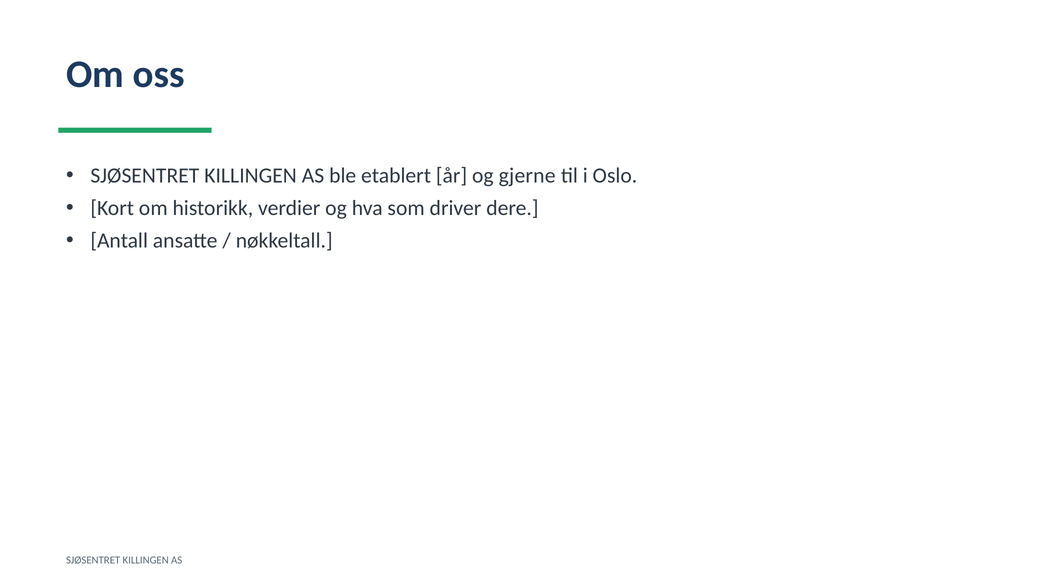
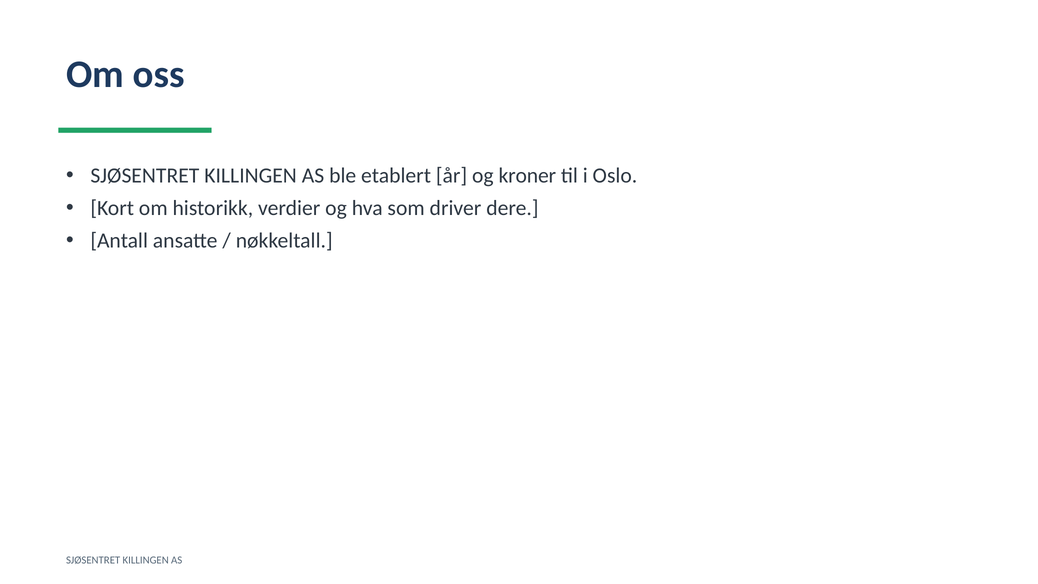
gjerne: gjerne -> kroner
